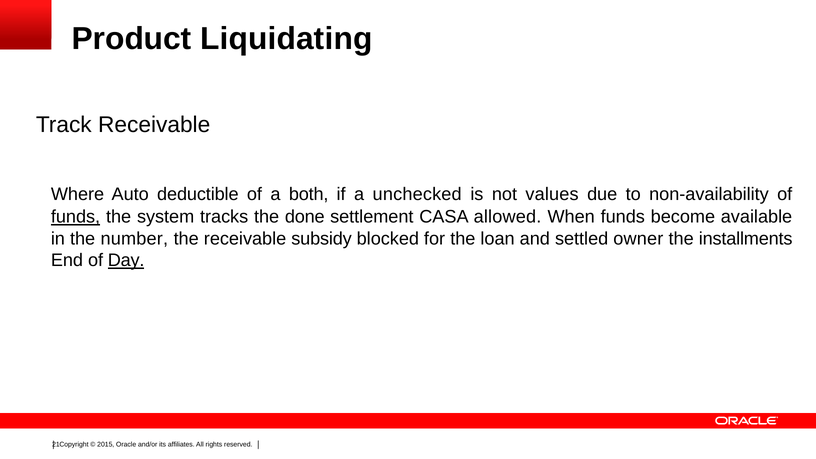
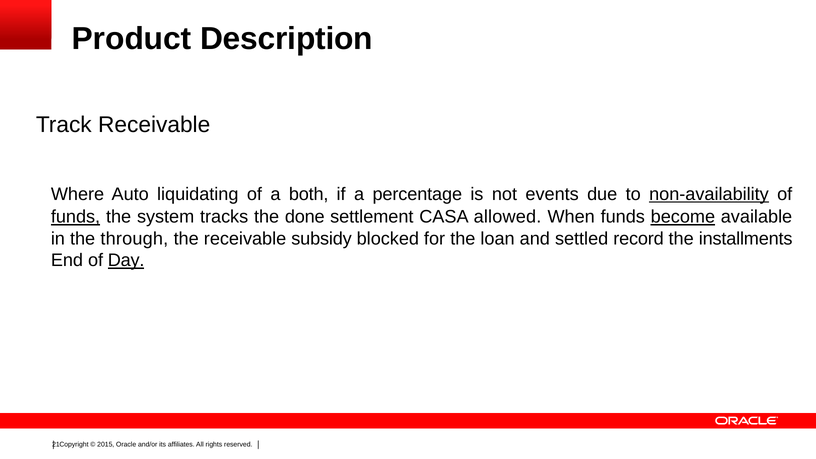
Liquidating: Liquidating -> Description
deductible: deductible -> liquidating
unchecked: unchecked -> percentage
values: values -> events
non-availability underline: none -> present
become underline: none -> present
number: number -> through
owner: owner -> record
